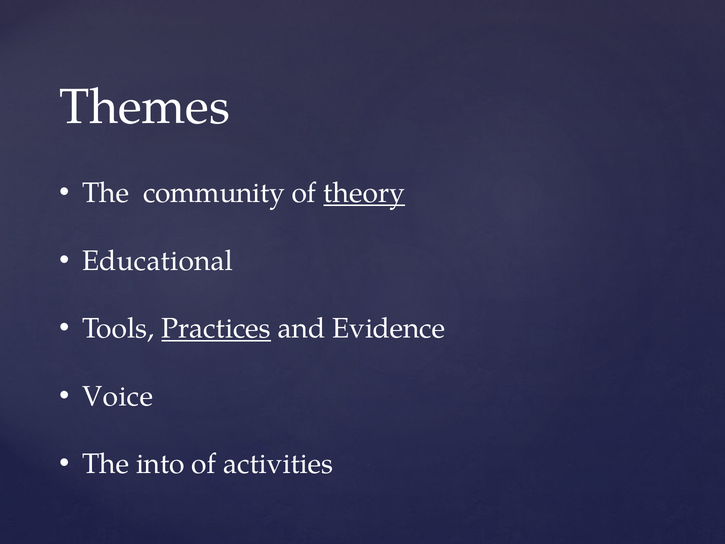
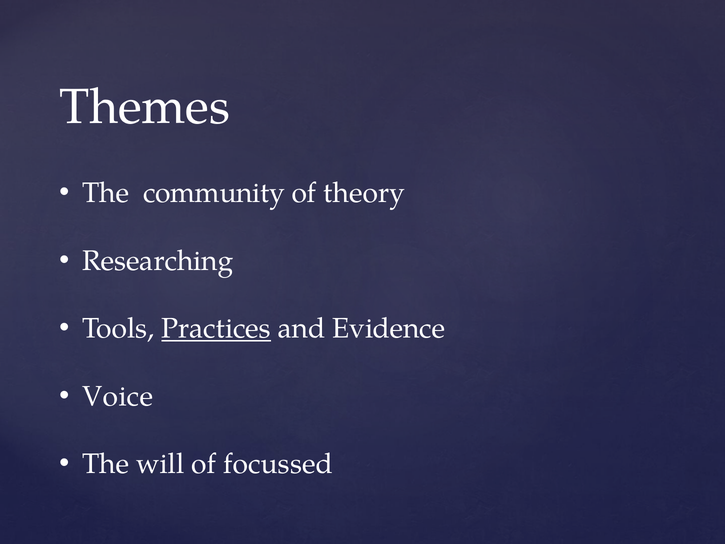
theory underline: present -> none
Educational: Educational -> Researching
into: into -> will
activities: activities -> focussed
